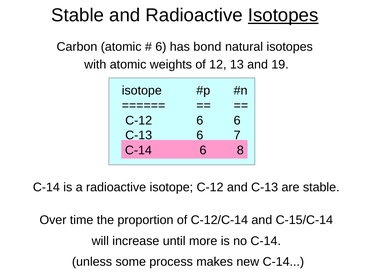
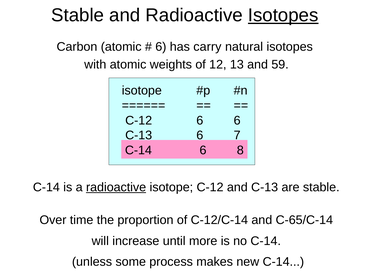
bond: bond -> carry
19: 19 -> 59
radioactive at (116, 187) underline: none -> present
C-15/C-14: C-15/C-14 -> C-65/C-14
